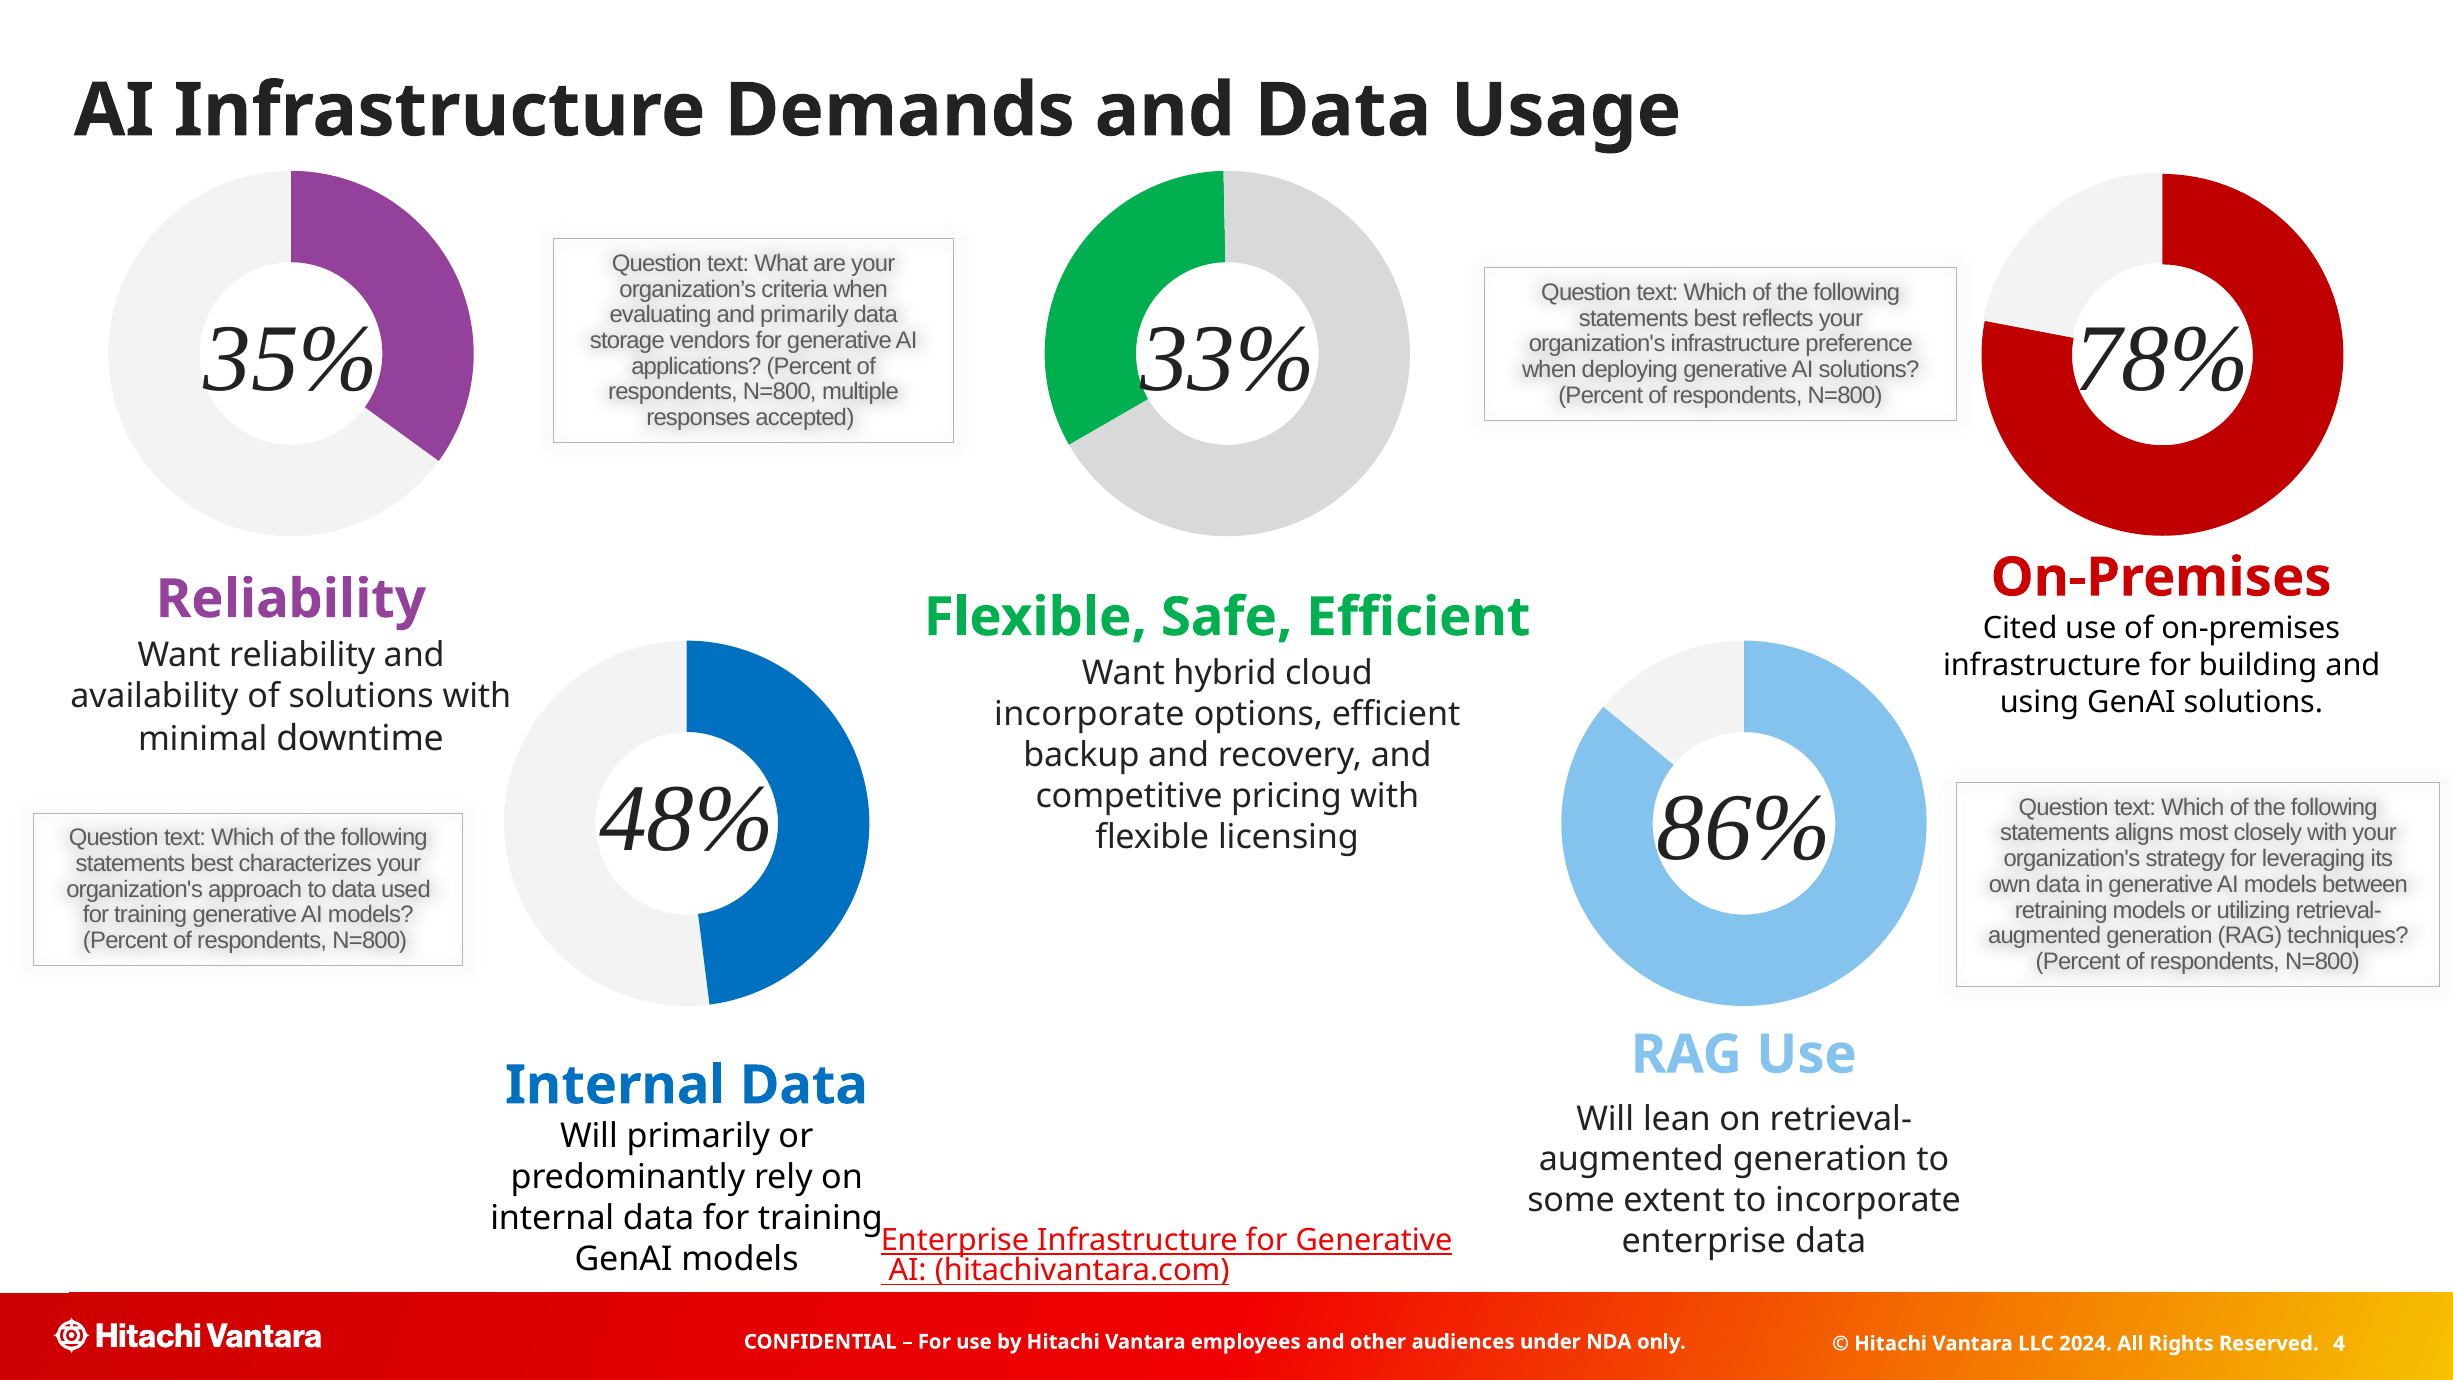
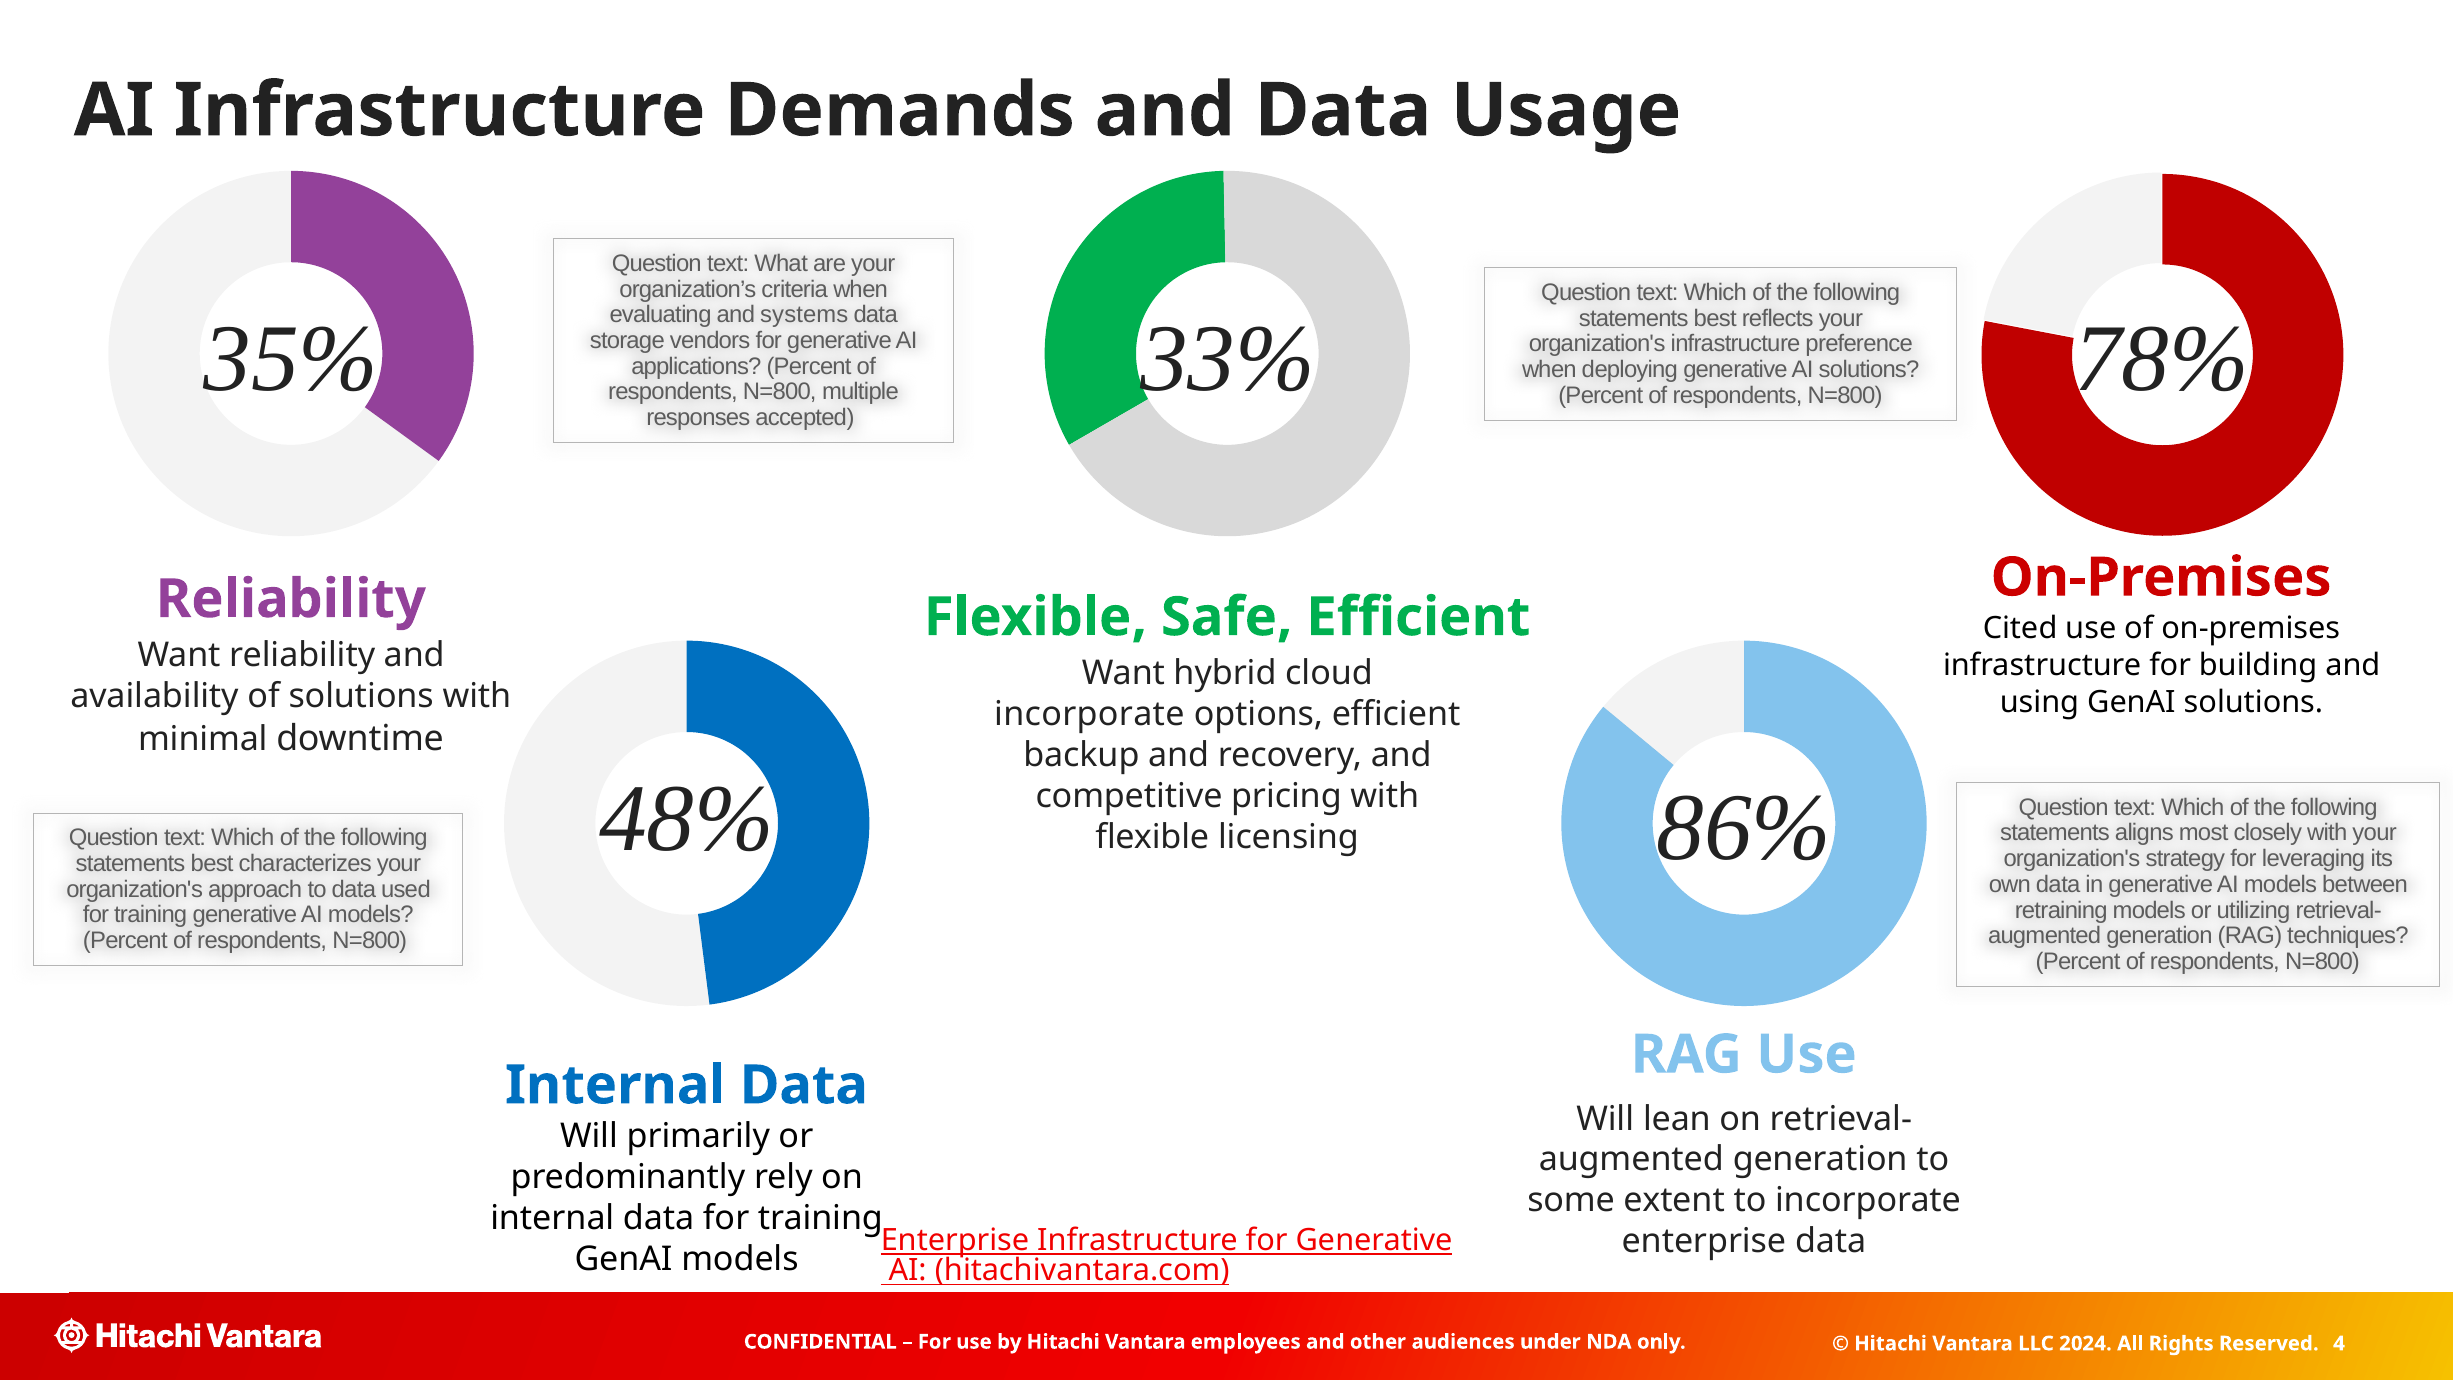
and primarily: primarily -> systems
